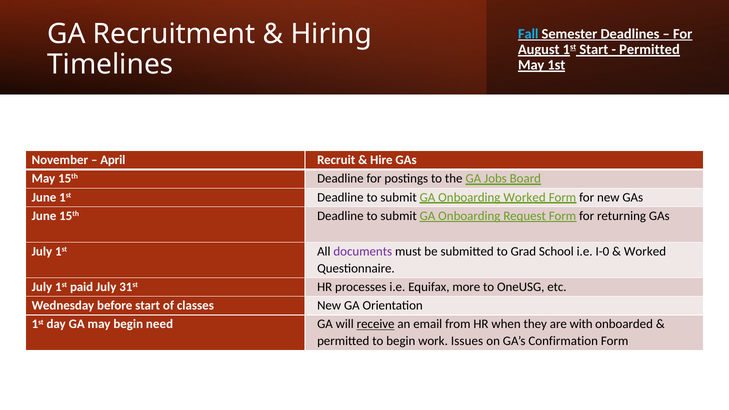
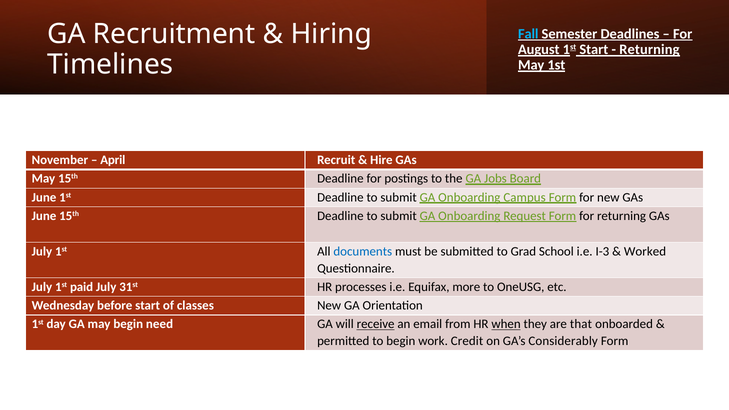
Permitted at (649, 49): Permitted -> Returning
Onboarding Worked: Worked -> Campus
documents colour: purple -> blue
I-0: I-0 -> I-3
when underline: none -> present
with: with -> that
Issues: Issues -> Credit
Confirmation: Confirmation -> Considerably
